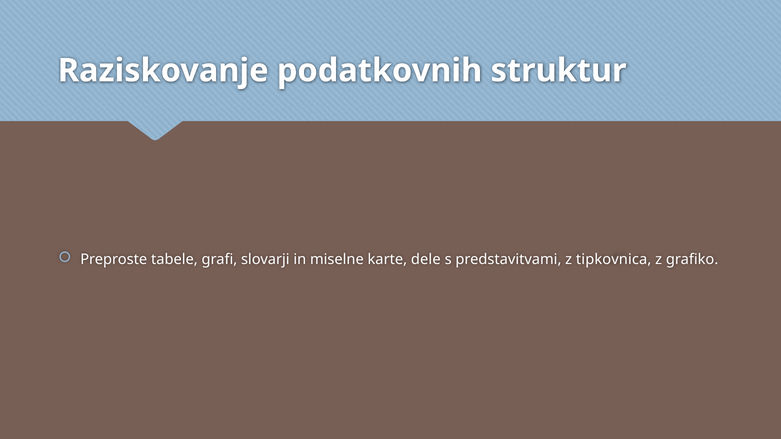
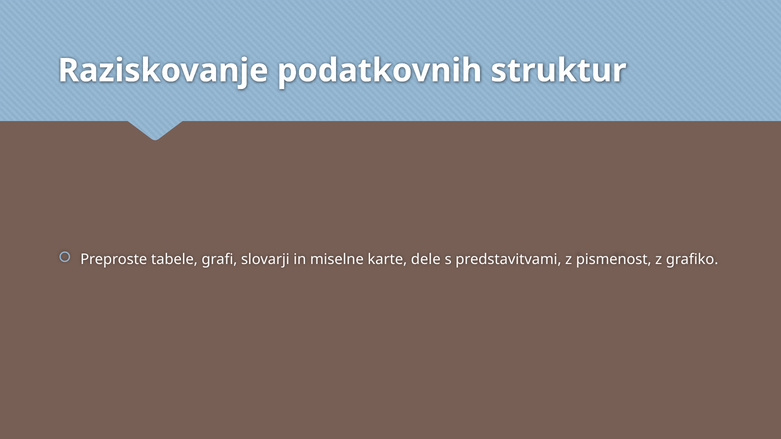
tipkovnica: tipkovnica -> pismenost
